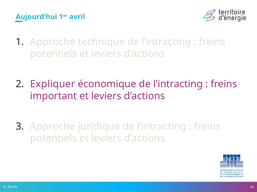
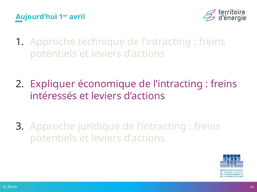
important: important -> intéressés
